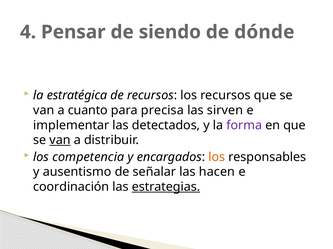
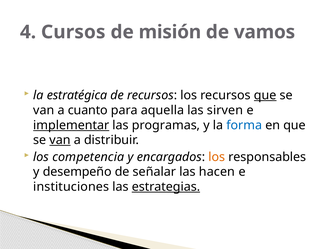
Pensar: Pensar -> Cursos
siendo: siendo -> misión
dónde: dónde -> vamos
que at (265, 96) underline: none -> present
precisa: precisa -> aquella
implementar underline: none -> present
detectados: detectados -> programas
forma colour: purple -> blue
ausentismo: ausentismo -> desempeño
coordinación: coordinación -> instituciones
